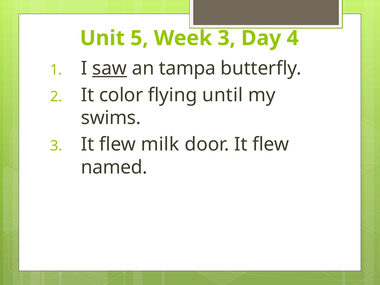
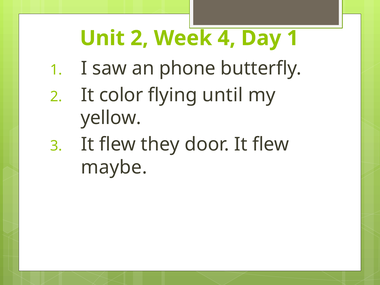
Unit 5: 5 -> 2
Week 3: 3 -> 4
Day 4: 4 -> 1
saw underline: present -> none
tampa: tampa -> phone
swims: swims -> yellow
milk: milk -> they
named: named -> maybe
